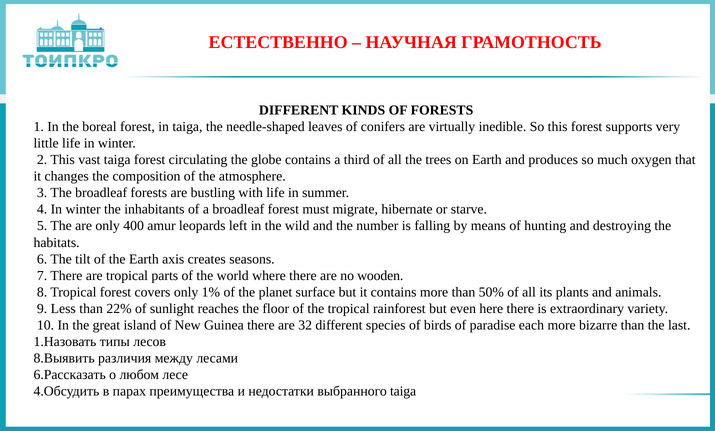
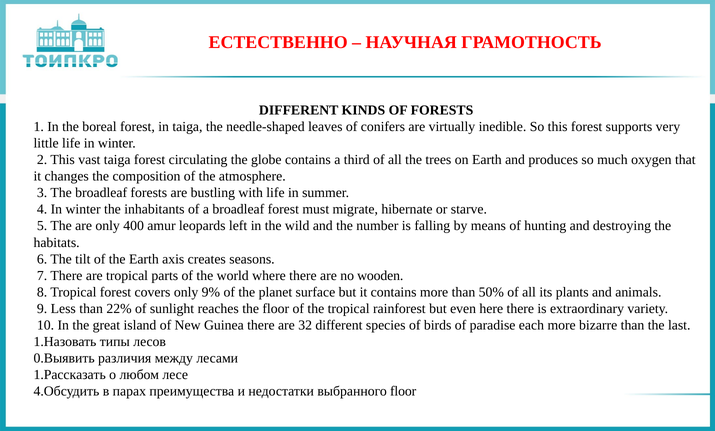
1%: 1% -> 9%
8.Выявить: 8.Выявить -> 0.Выявить
6.Рассказать: 6.Рассказать -> 1.Рассказать
выбранного taiga: taiga -> floor
